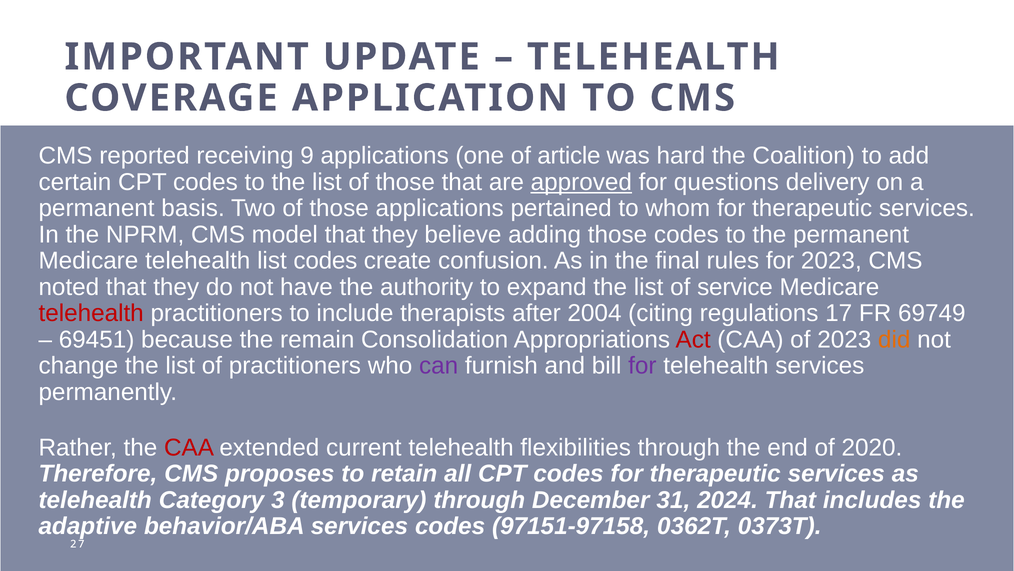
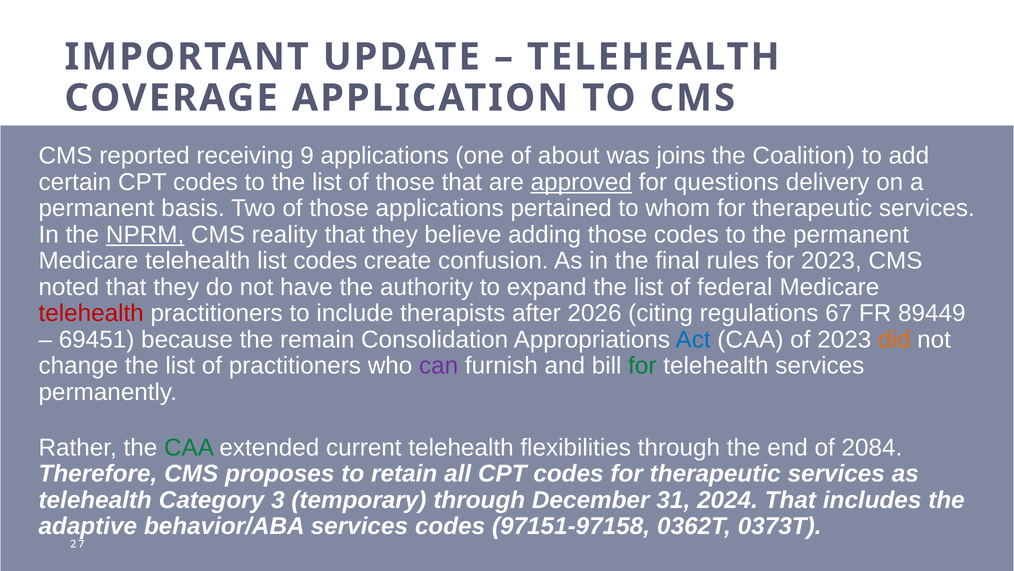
article: article -> about
hard: hard -> joins
NPRM underline: none -> present
model: model -> reality
service: service -> federal
2004: 2004 -> 2026
17: 17 -> 67
69749: 69749 -> 89449
Act colour: red -> blue
for at (642, 365) colour: purple -> green
CAA at (189, 447) colour: red -> green
2020: 2020 -> 2084
